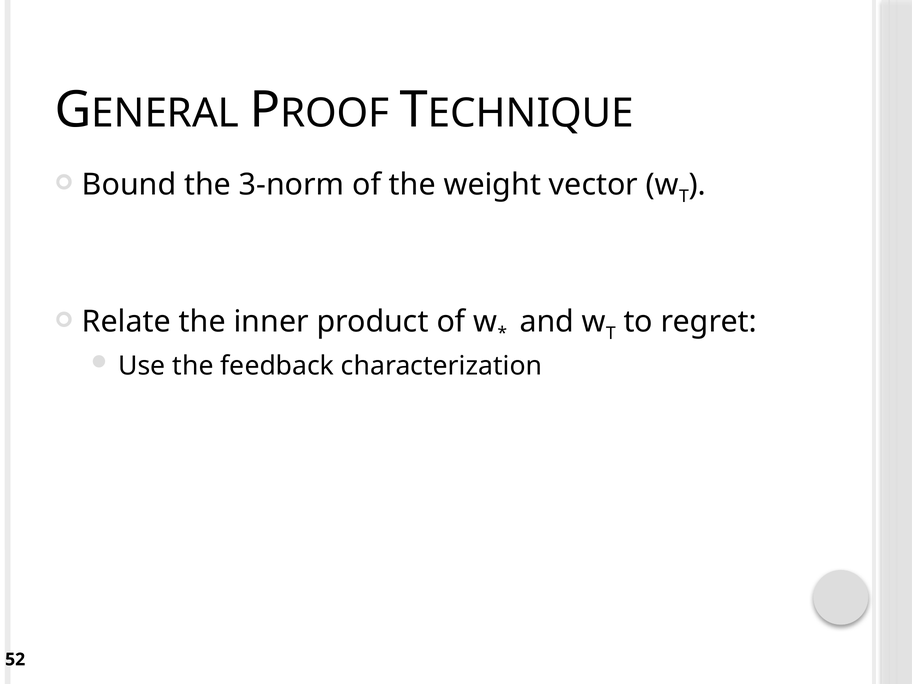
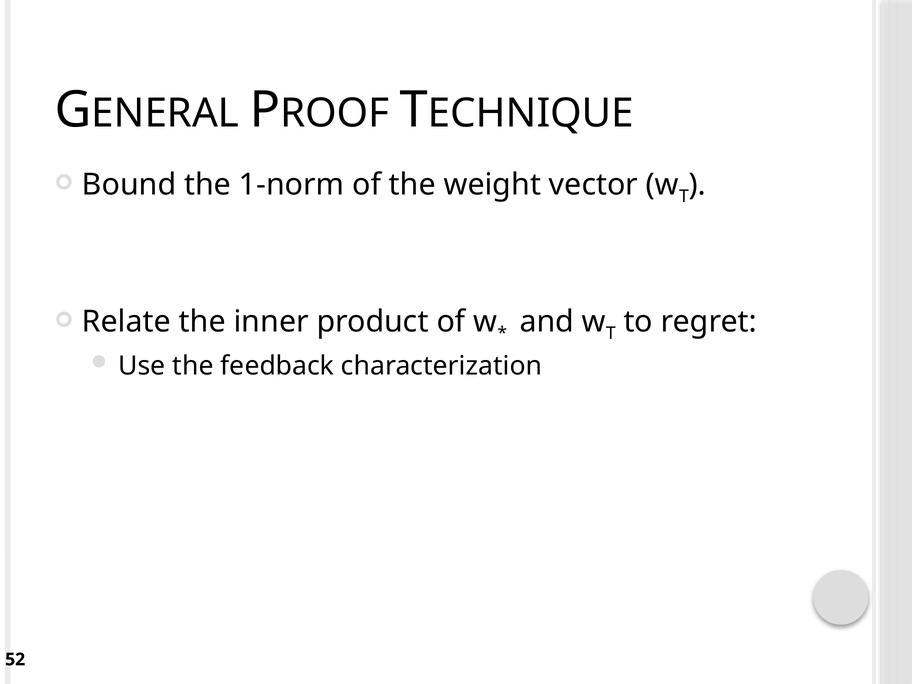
3-norm: 3-norm -> 1-norm
